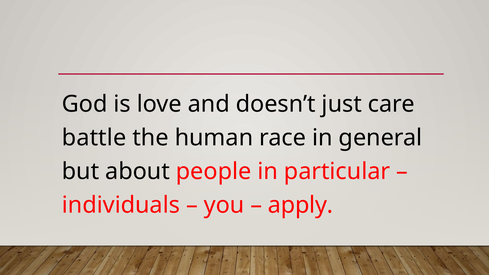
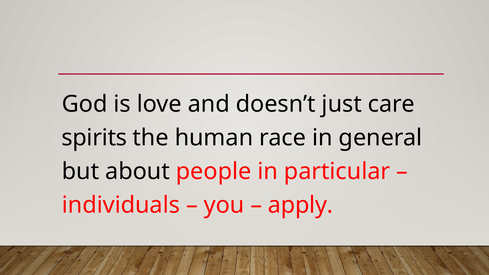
battle: battle -> spirits
